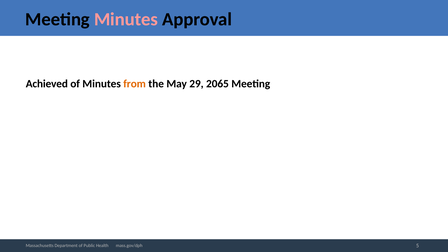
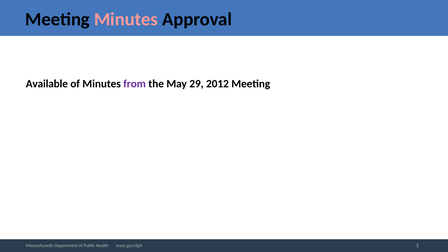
Achieved: Achieved -> Available
from colour: orange -> purple
2065: 2065 -> 2012
